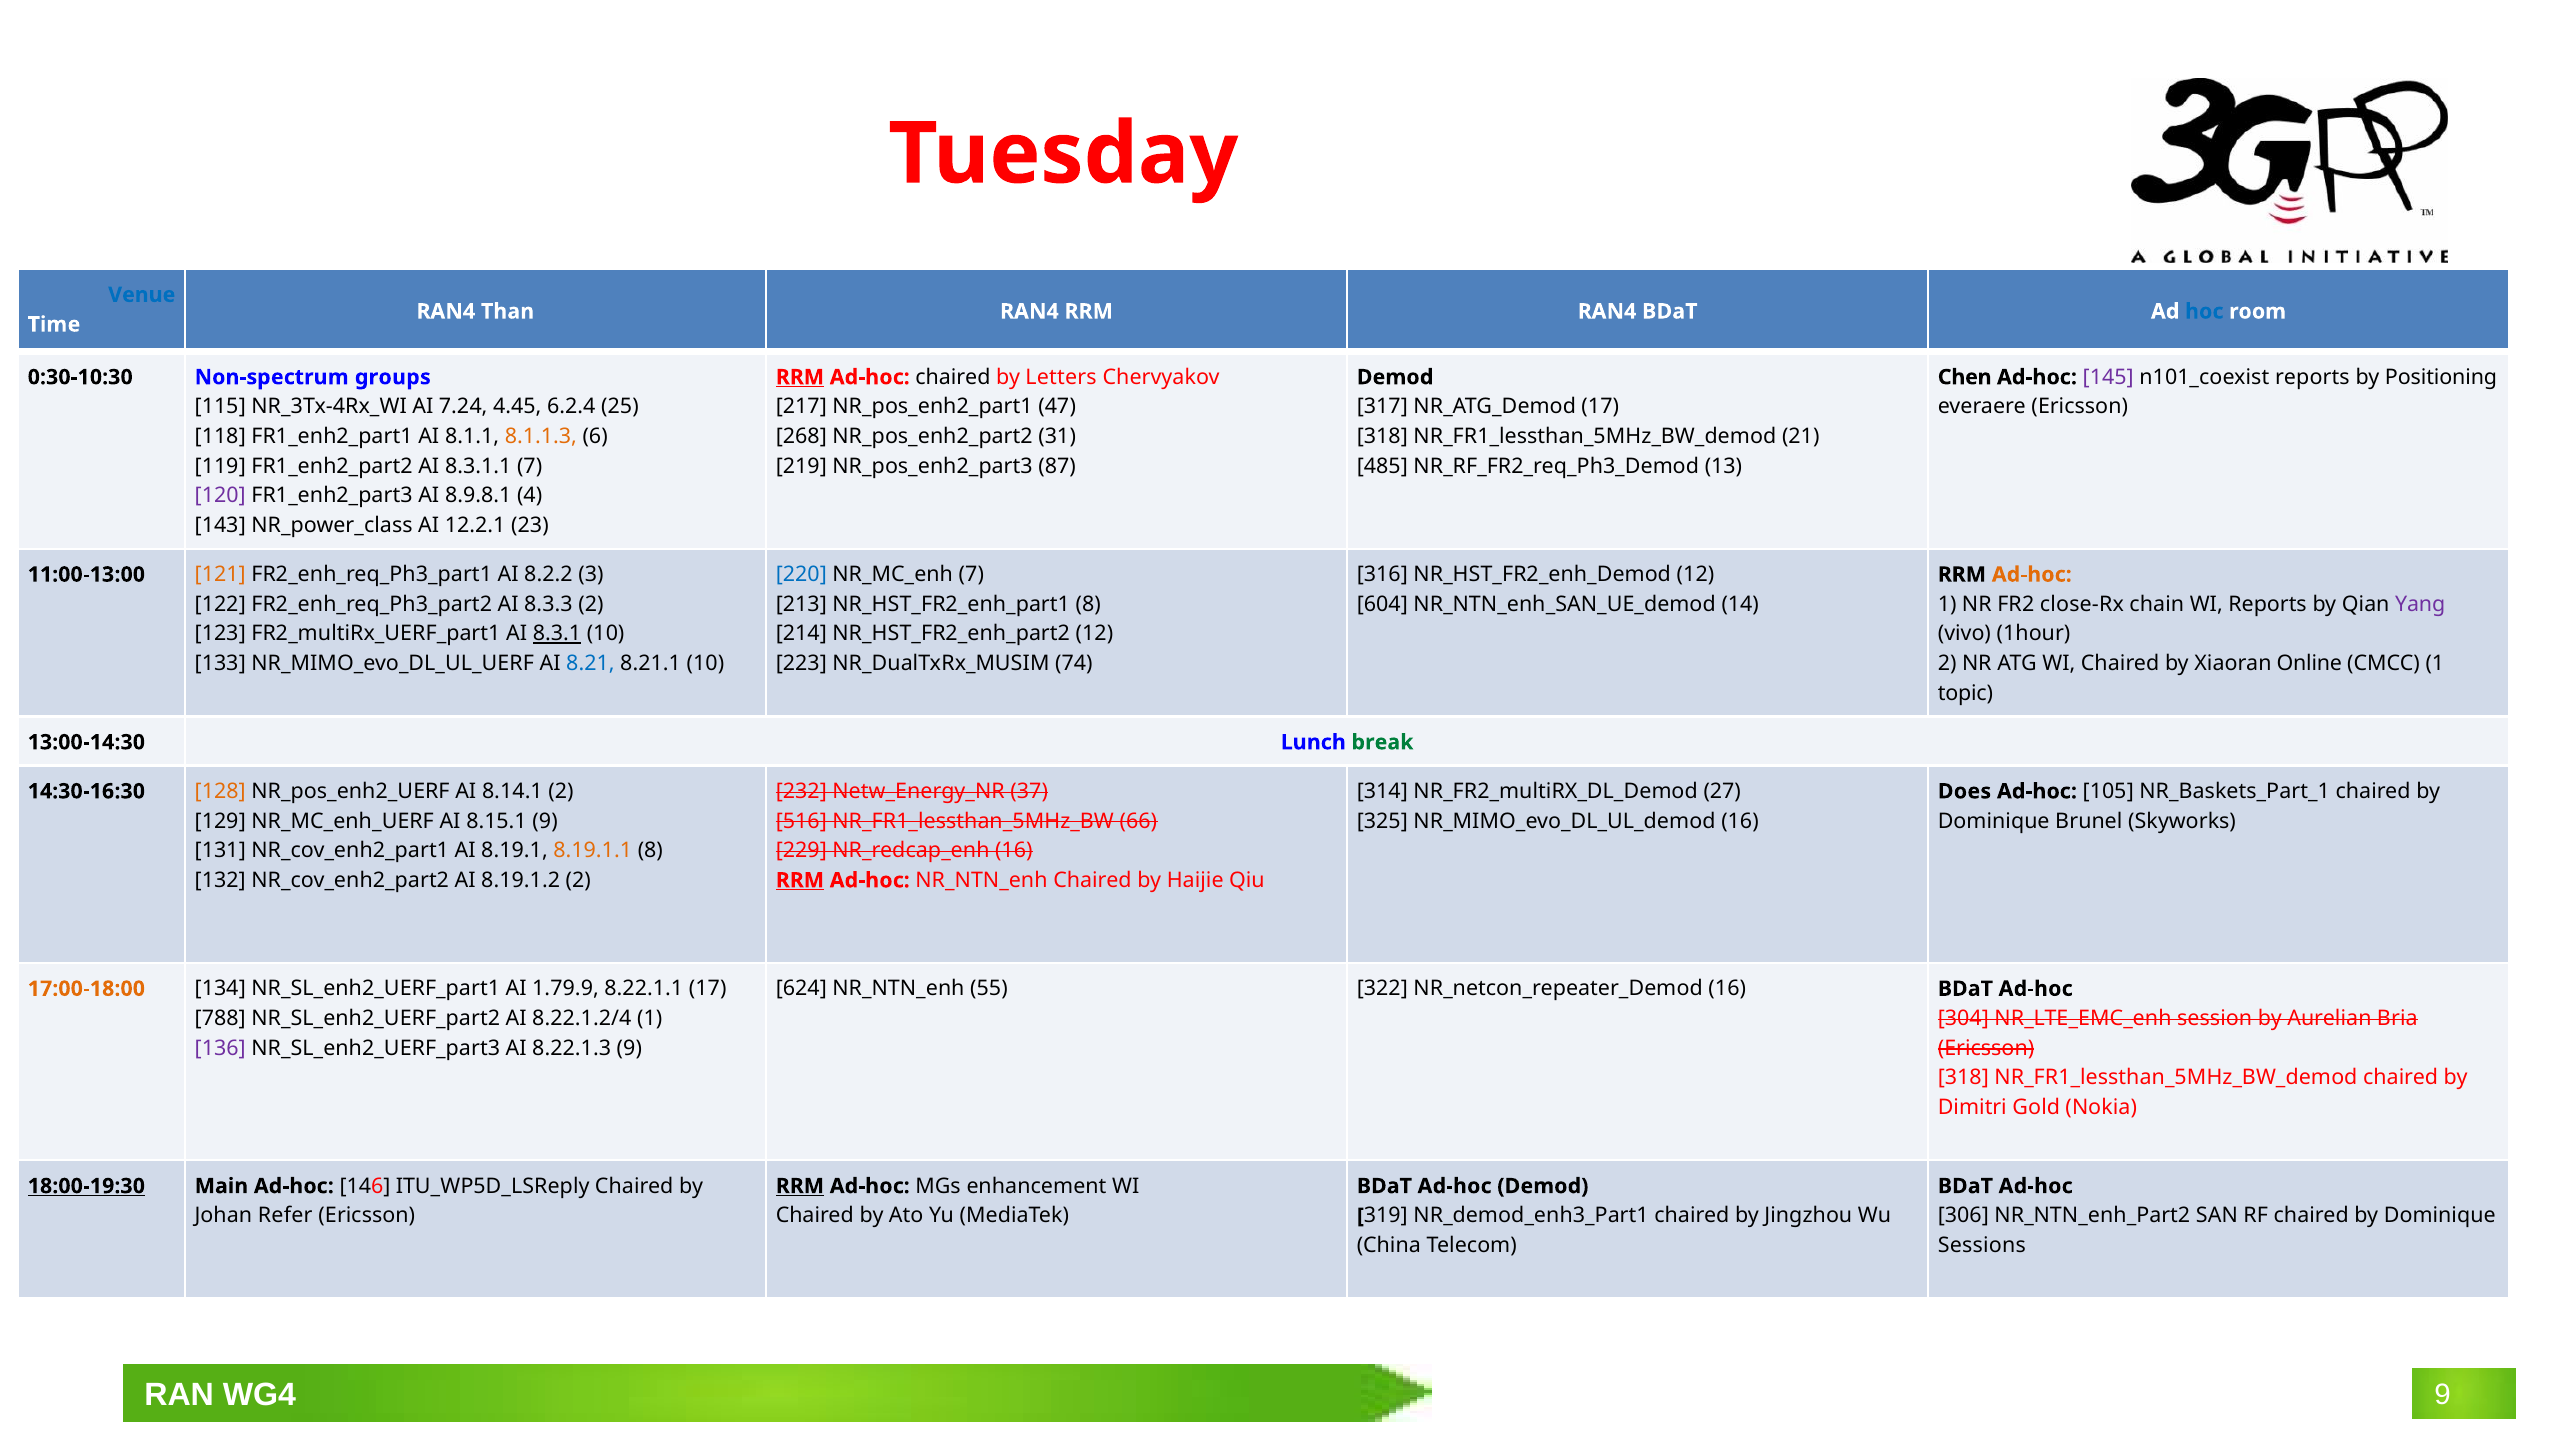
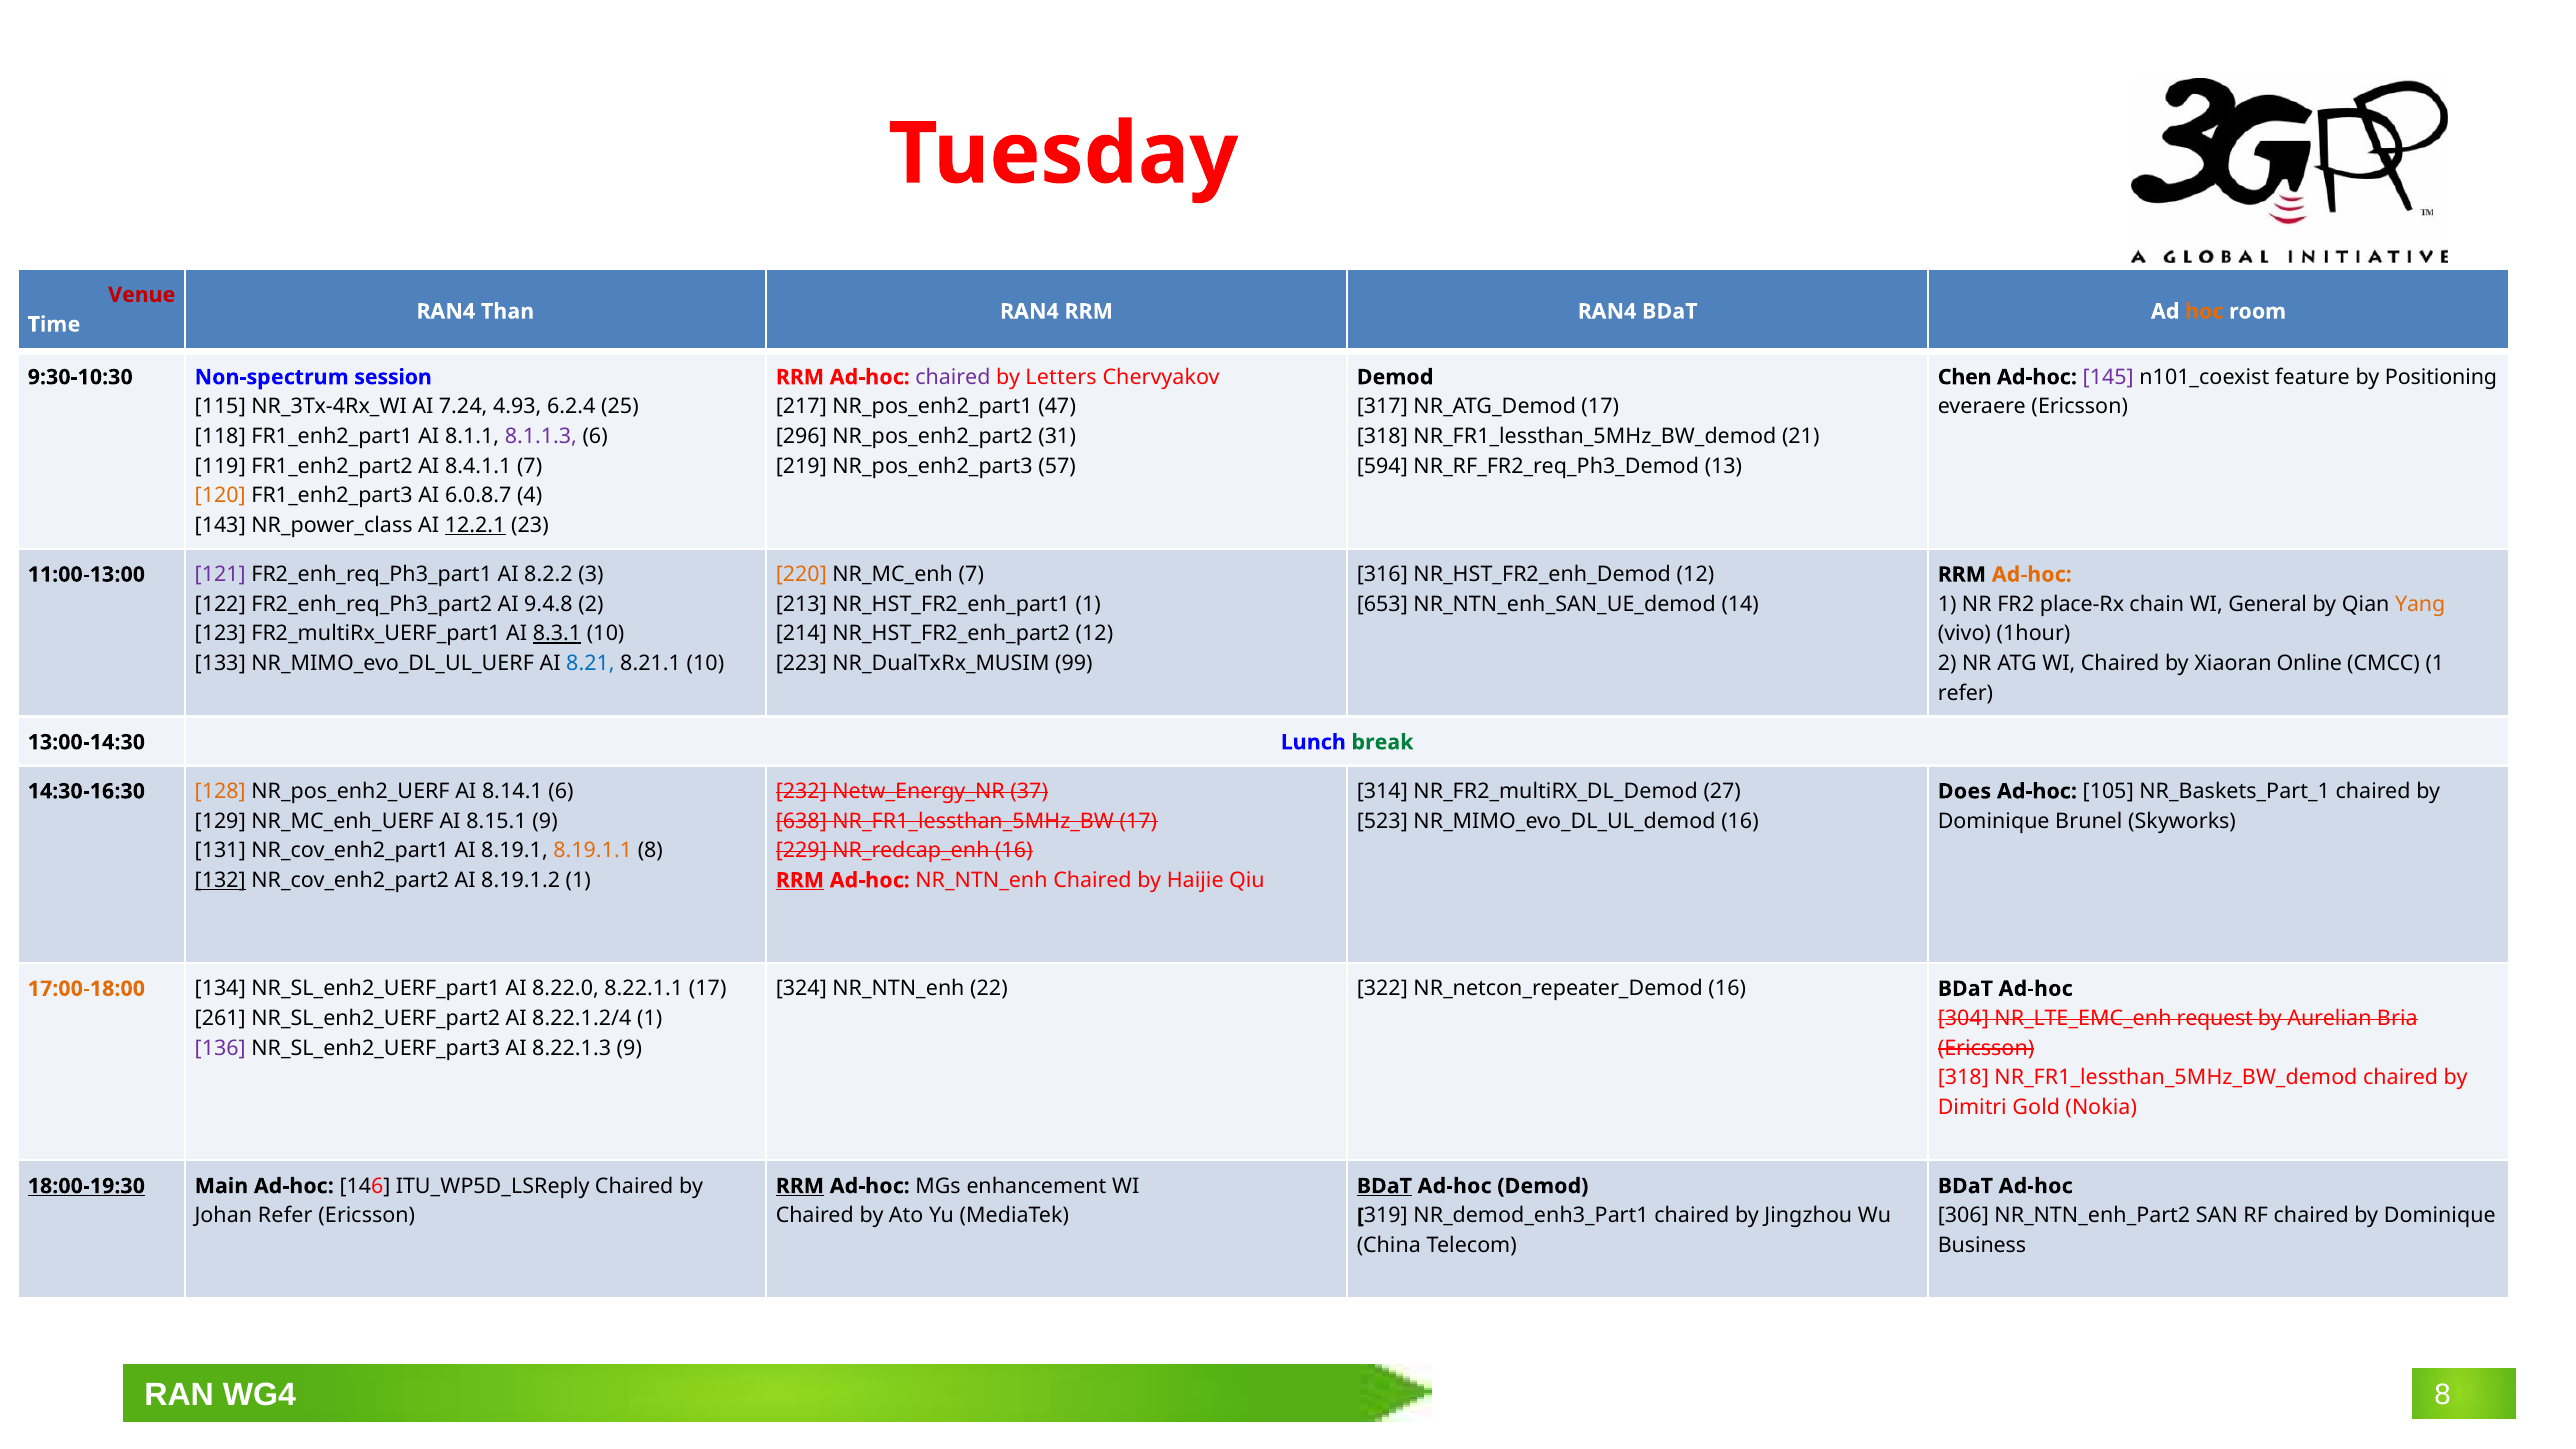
Venue colour: blue -> red
hoc colour: blue -> orange
0:30-10:30: 0:30-10:30 -> 9:30-10:30
groups: groups -> session
RRM at (800, 377) underline: present -> none
chaired at (953, 377) colour: black -> purple
reports at (2312, 377): reports -> feature
4.45: 4.45 -> 4.93
8.1.1.3 colour: orange -> purple
268: 268 -> 296
8.3.1.1: 8.3.1.1 -> 8.4.1.1
87: 87 -> 57
485: 485 -> 594
120 colour: purple -> orange
8.9.8.1: 8.9.8.1 -> 6.0.8.7
12.2.1 underline: none -> present
220 colour: blue -> orange
121 colour: orange -> purple
8.3.3: 8.3.3 -> 9.4.8
8 at (1088, 604): 8 -> 1
604: 604 -> 653
close-Rx: close-Rx -> place-Rx
WI Reports: Reports -> General
Yang colour: purple -> orange
74: 74 -> 99
topic at (1965, 693): topic -> refer
8.14.1 2: 2 -> 6
516: 516 -> 638
66 at (1138, 821): 66 -> 17
325: 325 -> 523
132 underline: none -> present
8.19.1.2 2: 2 -> 1
624: 624 -> 324
55: 55 -> 22
1.79.9: 1.79.9 -> 8.22.0
788: 788 -> 261
session: session -> request
BDaT at (1384, 1186) underline: none -> present
Sessions: Sessions -> Business
9 at (2443, 1395): 9 -> 8
